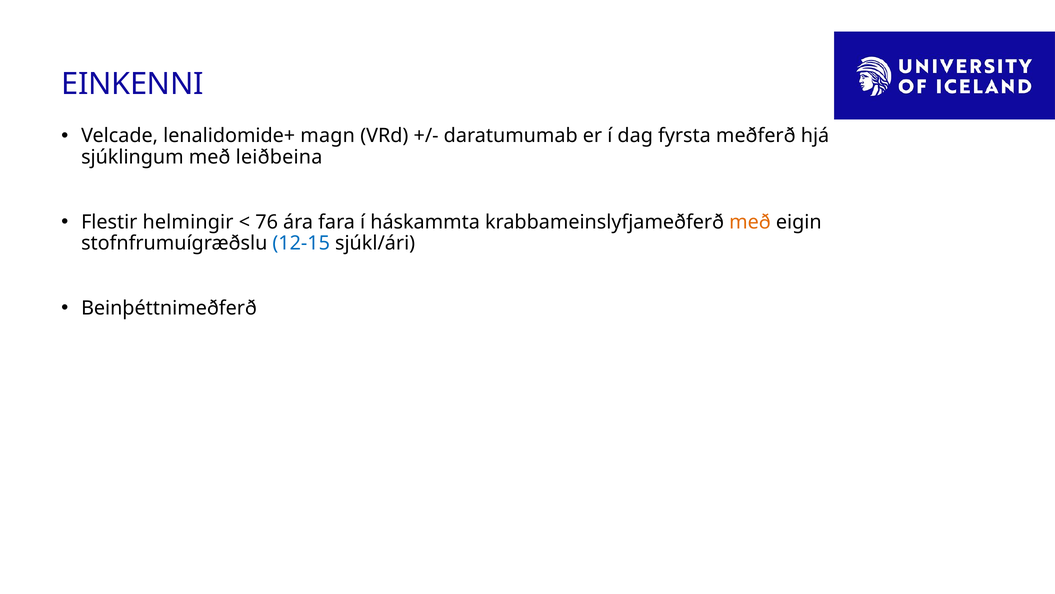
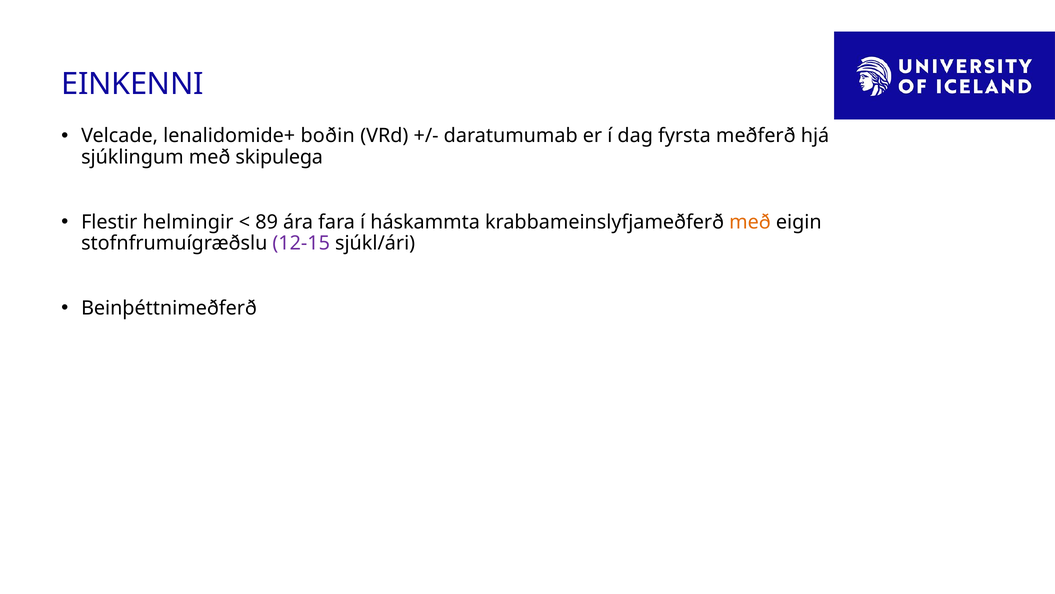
magn: magn -> boðin
leiðbeina: leiðbeina -> skipulega
76: 76 -> 89
12-15 colour: blue -> purple
